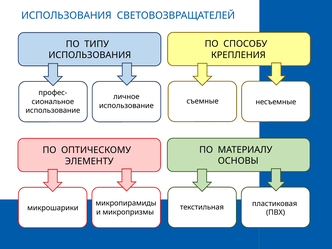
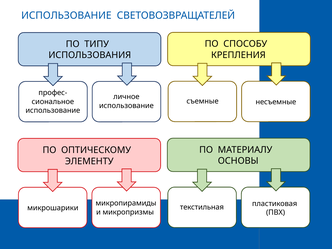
ИСПОЛЬЗОВАНИЯ at (66, 15): ИСПОЛЬЗОВАНИЯ -> ИСПОЛЬЗОВАНИЕ
